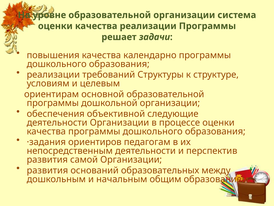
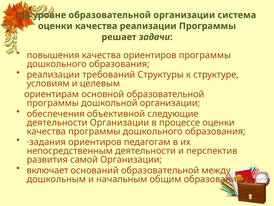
качества календарно: календарно -> ориентиров
развития at (47, 170): развития -> включает
оснований образовательных: образовательных -> образовательной
